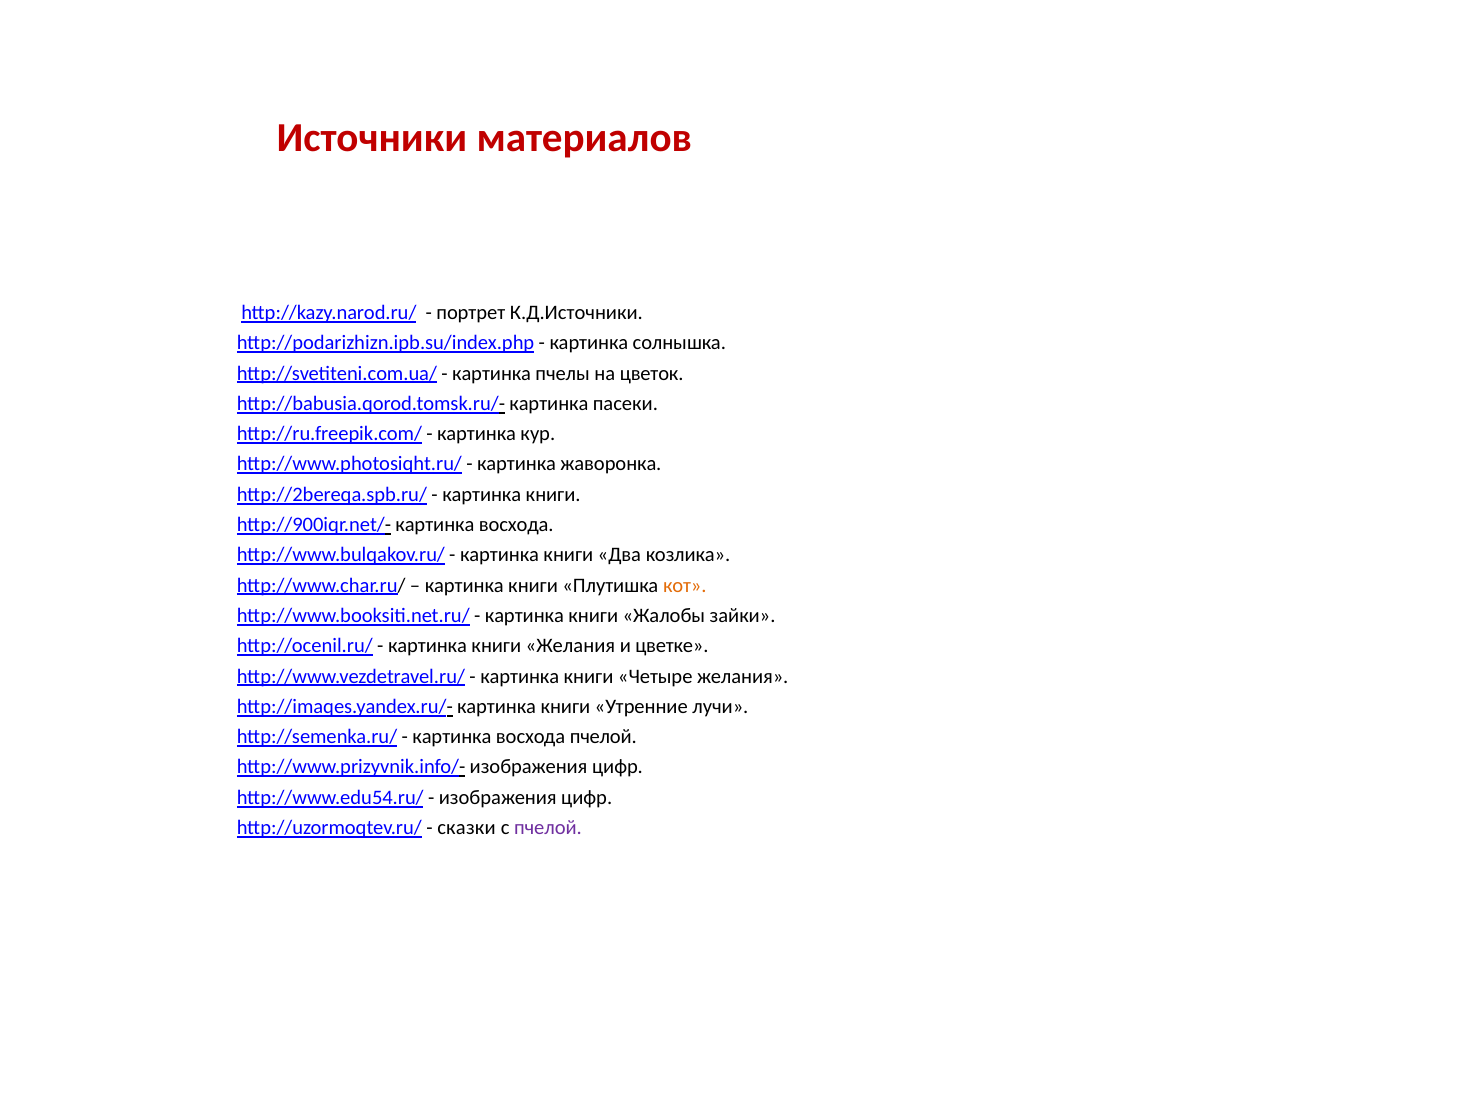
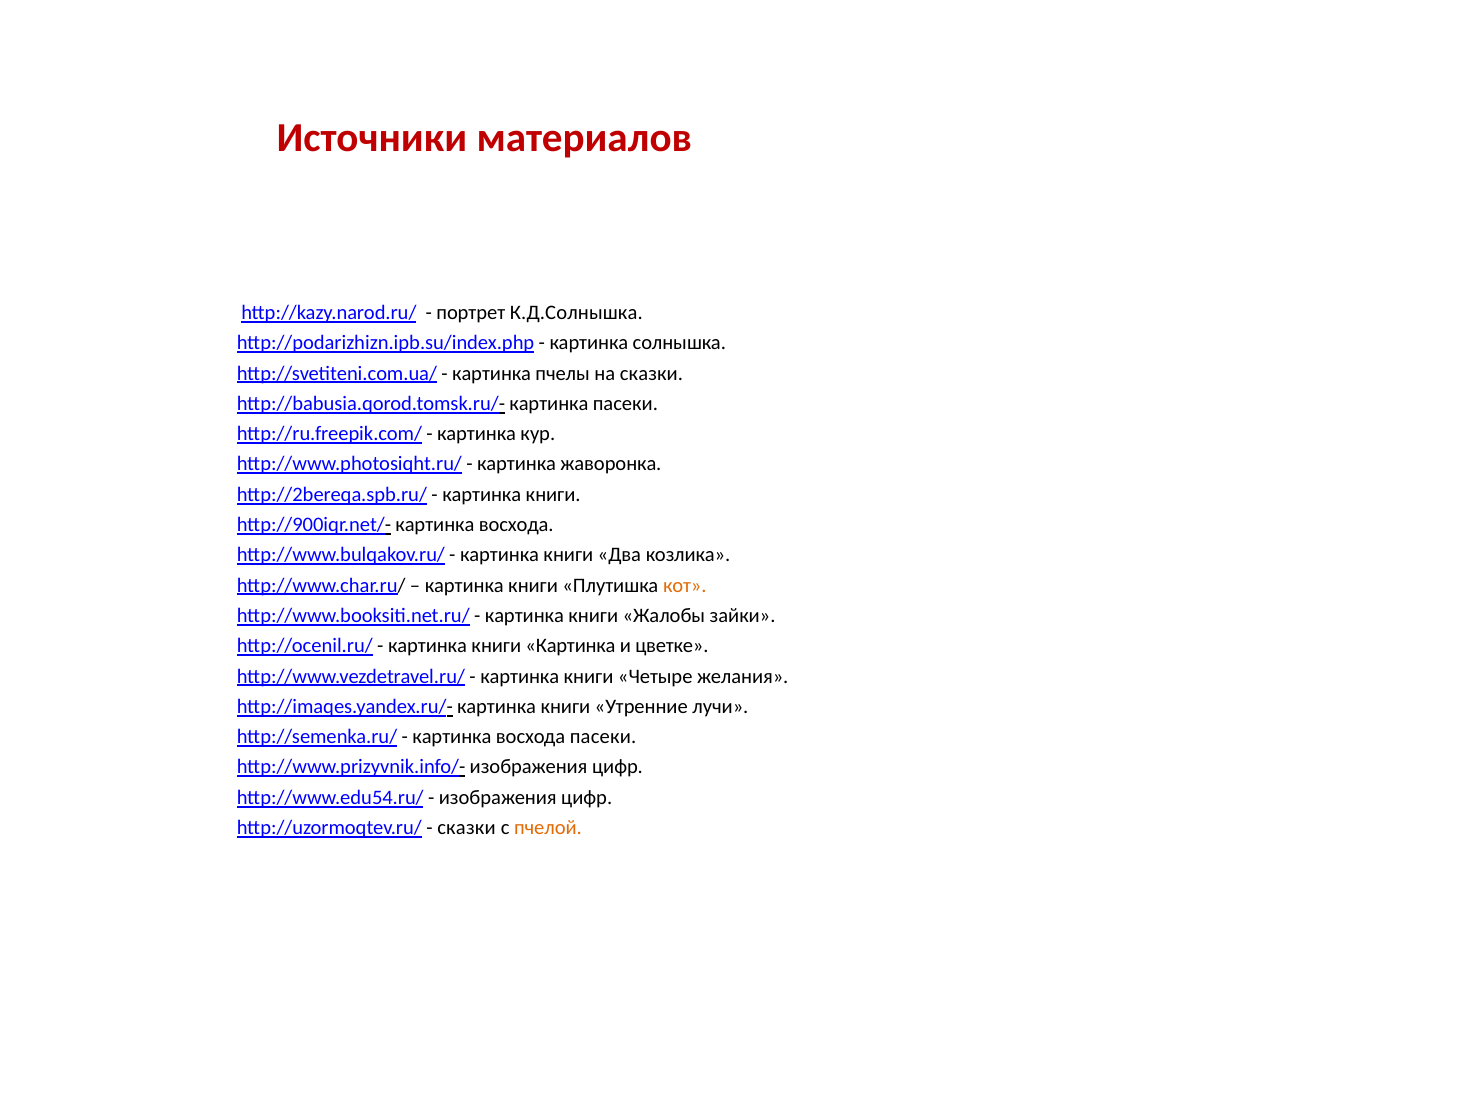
К.Д.Источники: К.Д.Источники -> К.Д.Солнышка
на цветок: цветок -> сказки
книги Желания: Желания -> Картинка
восхода пчелой: пчелой -> пасеки
пчелой at (548, 828) colour: purple -> orange
